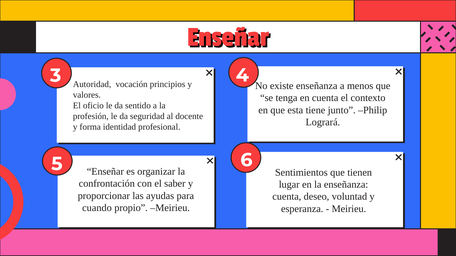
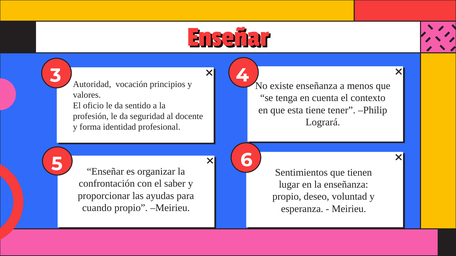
junto: junto -> tener
cuenta at (287, 197): cuenta -> propio
